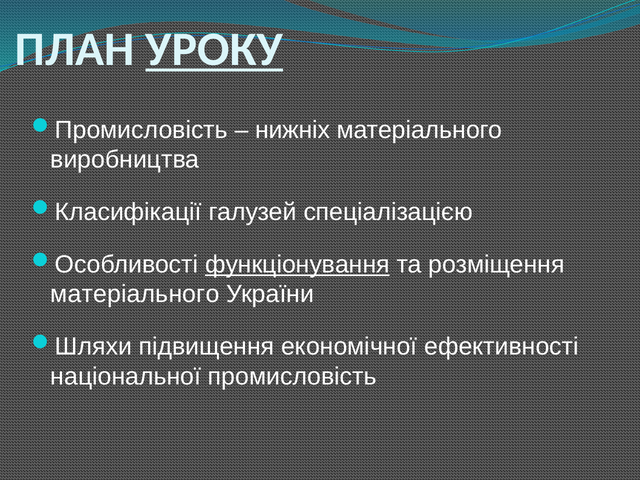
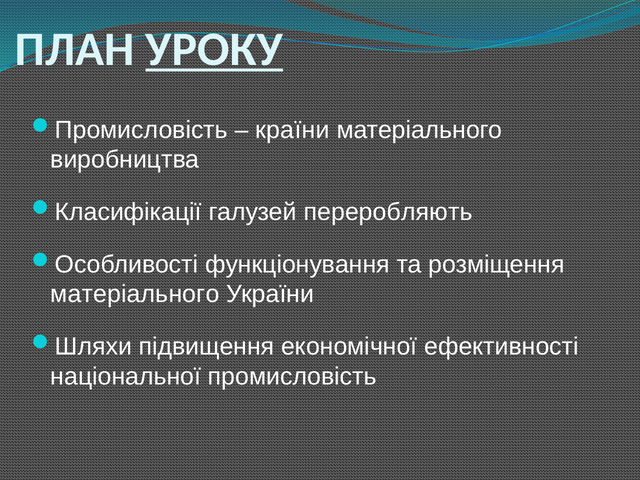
нижніх: нижніх -> країни
спеціалізацією: спеціалізацією -> переробляють
функціонування underline: present -> none
